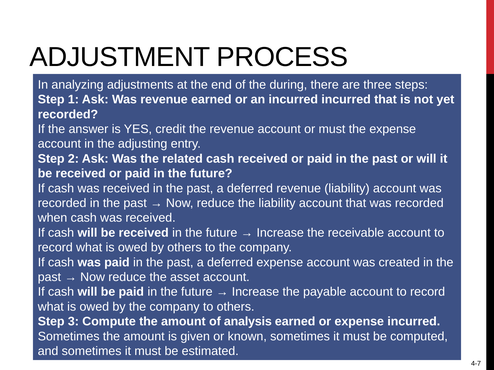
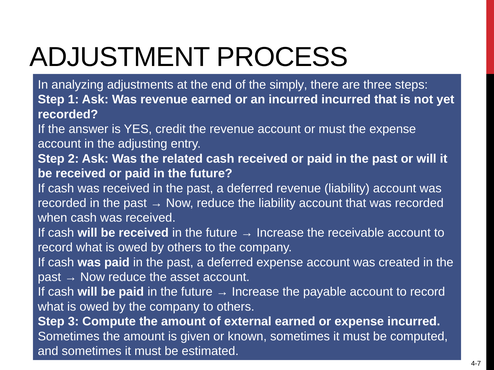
during: during -> simply
analysis: analysis -> external
